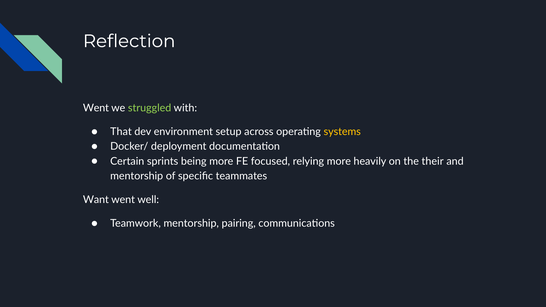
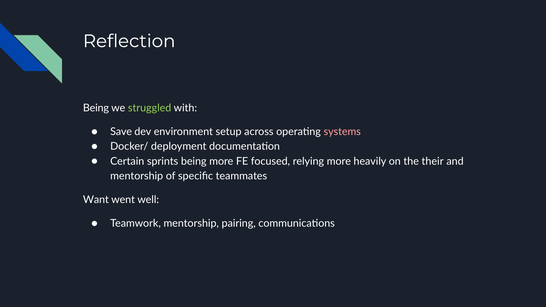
Went at (96, 108): Went -> Being
That: That -> Save
systems colour: yellow -> pink
